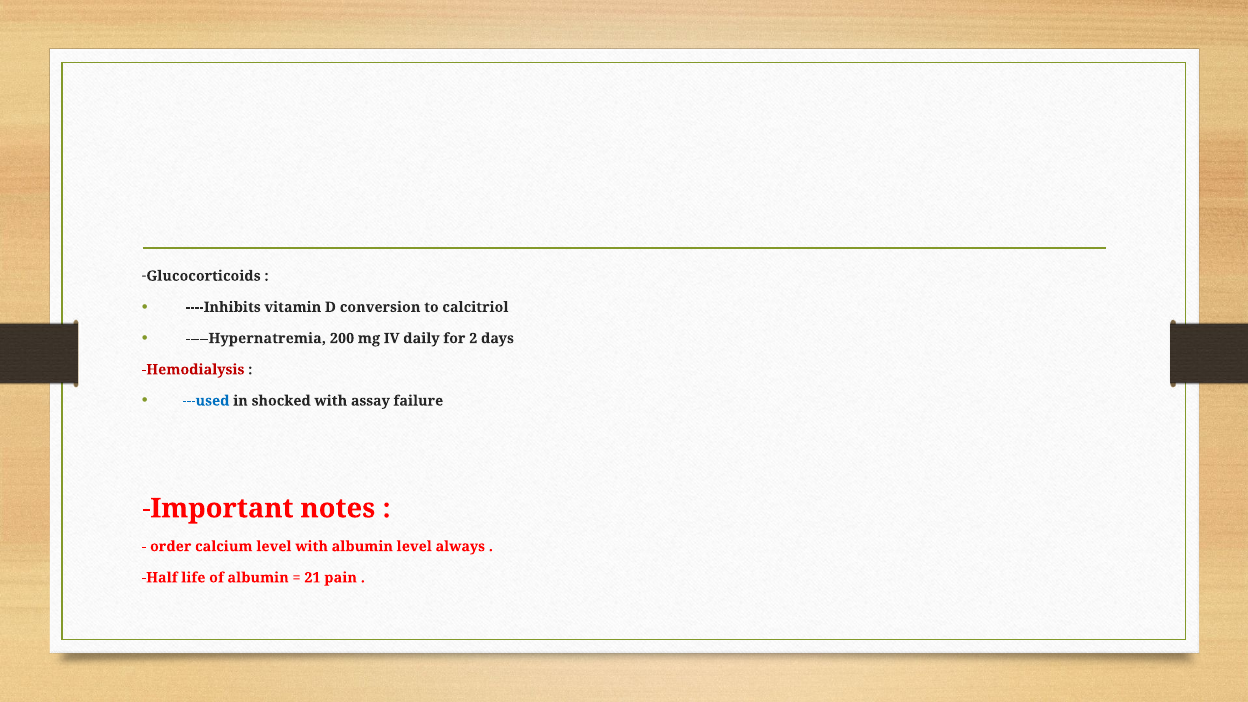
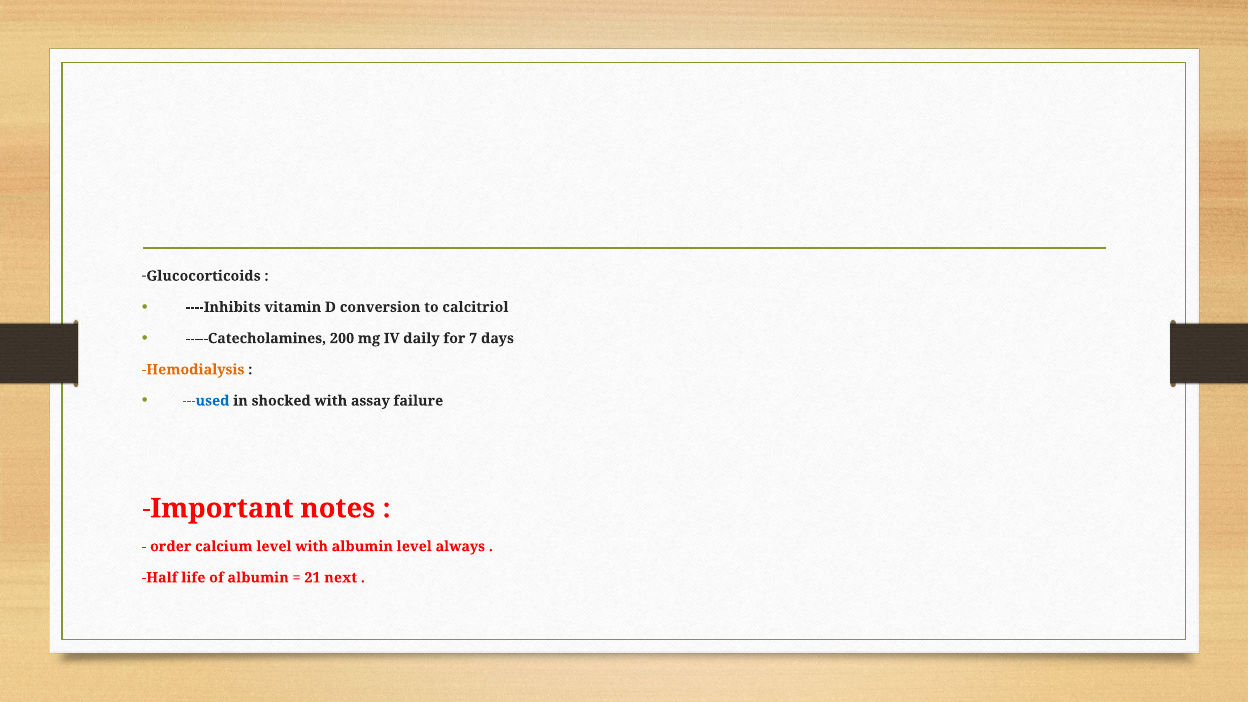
-----Hypernatremia: -----Hypernatremia -> -----Catecholamines
2: 2 -> 7
Hemodialysis colour: red -> orange
pain: pain -> next
